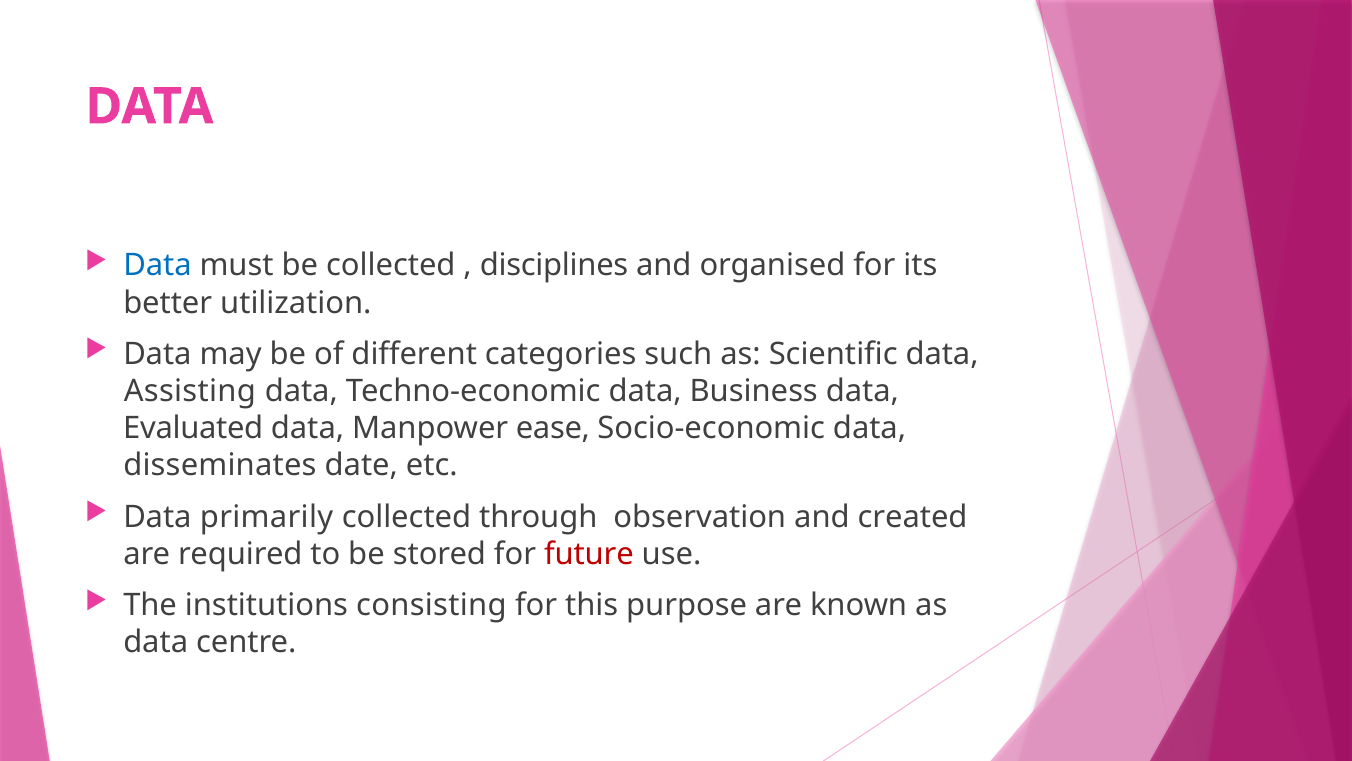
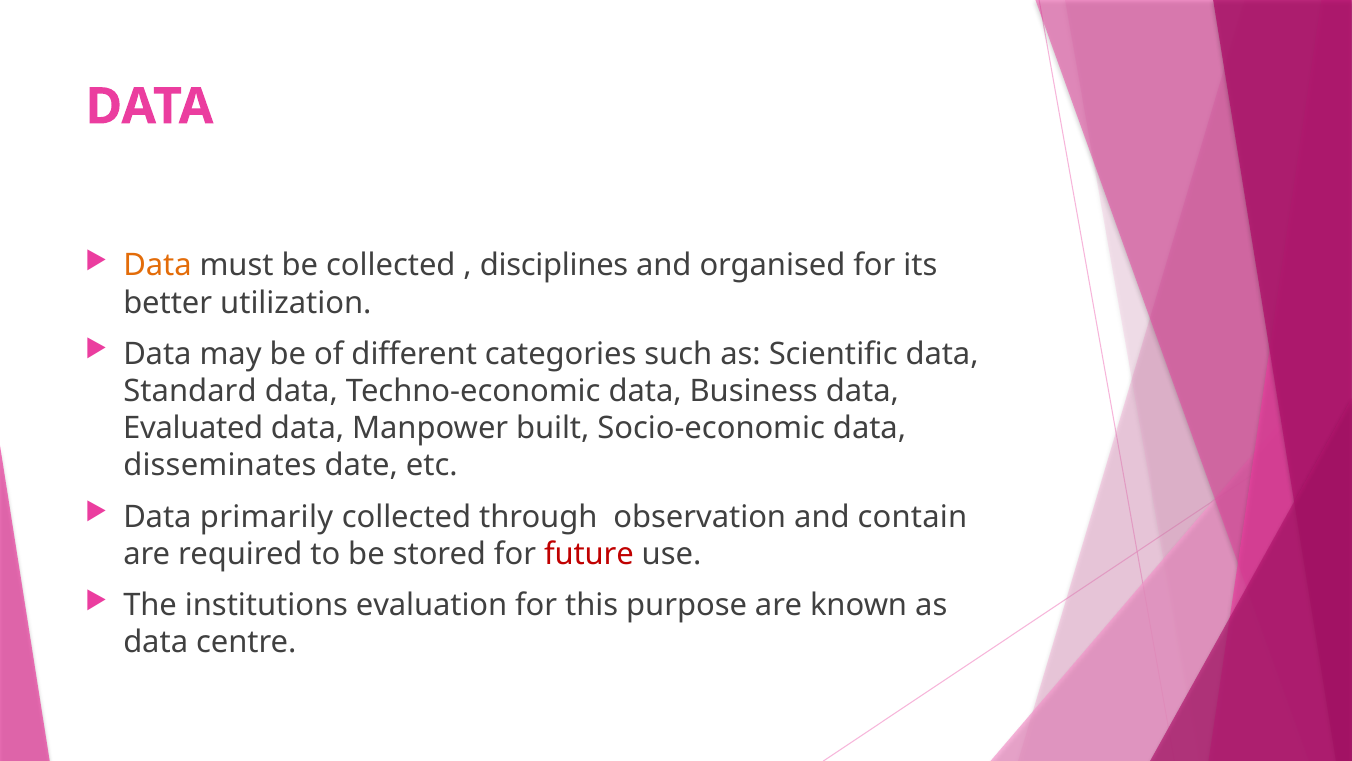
Data at (157, 265) colour: blue -> orange
Assisting: Assisting -> Standard
ease: ease -> built
created: created -> contain
consisting: consisting -> evaluation
